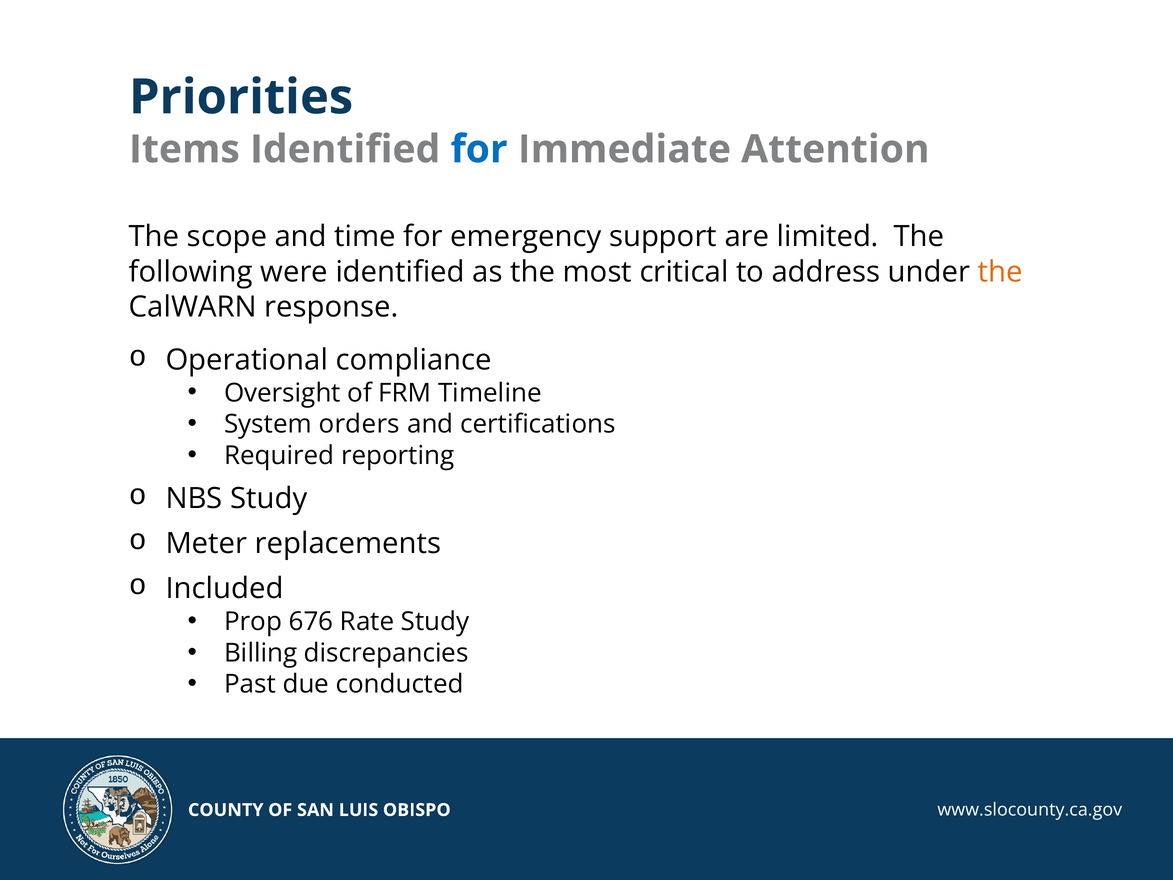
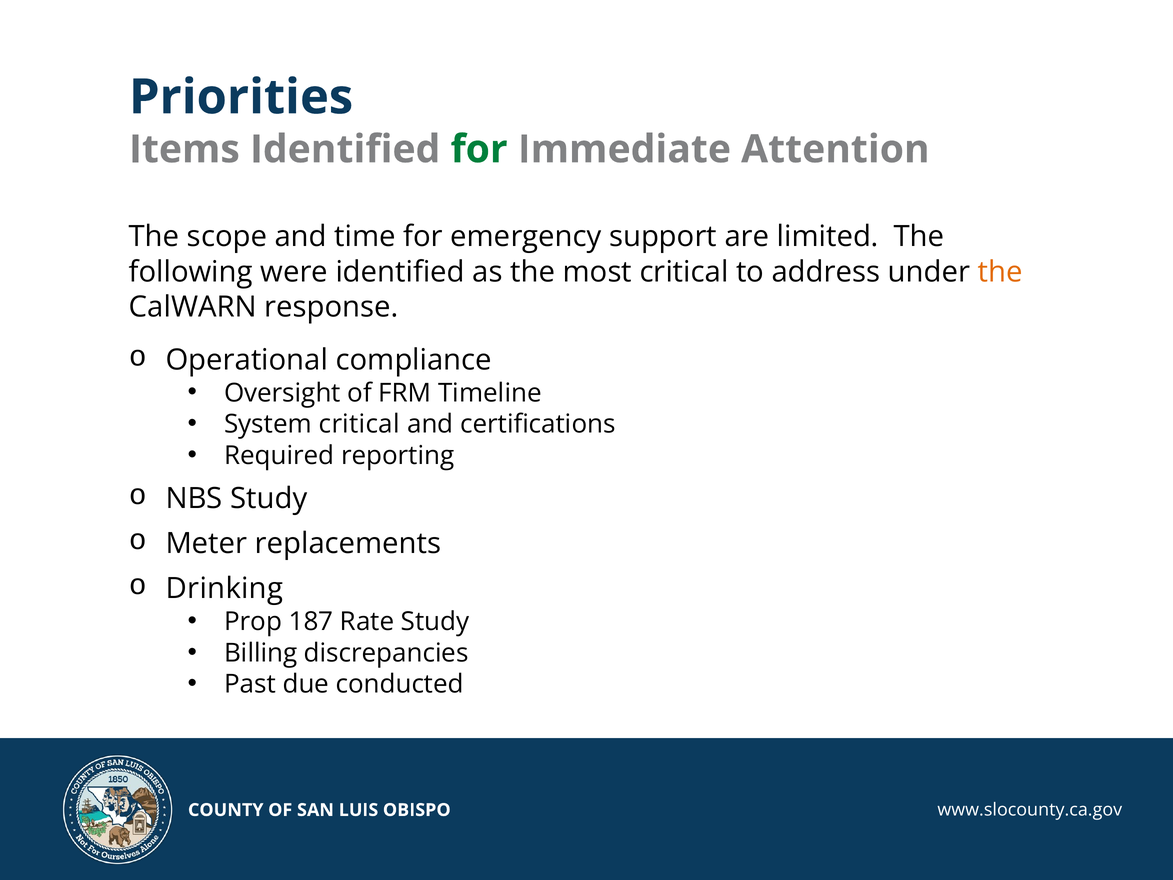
for at (479, 149) colour: blue -> green
System orders: orders -> critical
Included: Included -> Drinking
676: 676 -> 187
